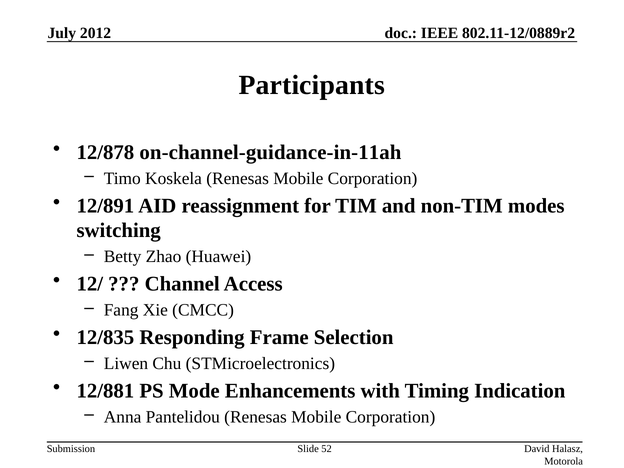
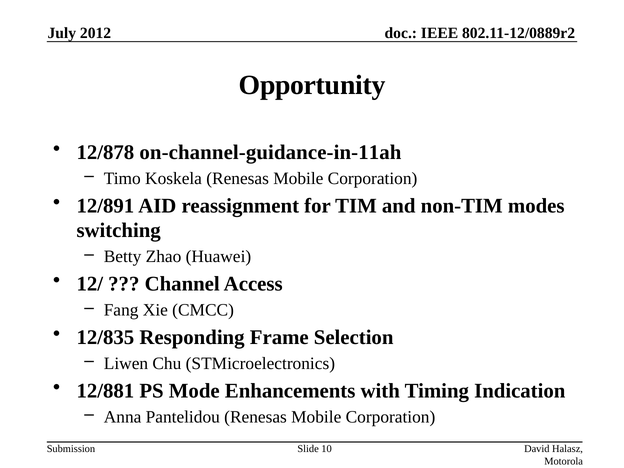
Participants: Participants -> Opportunity
52: 52 -> 10
